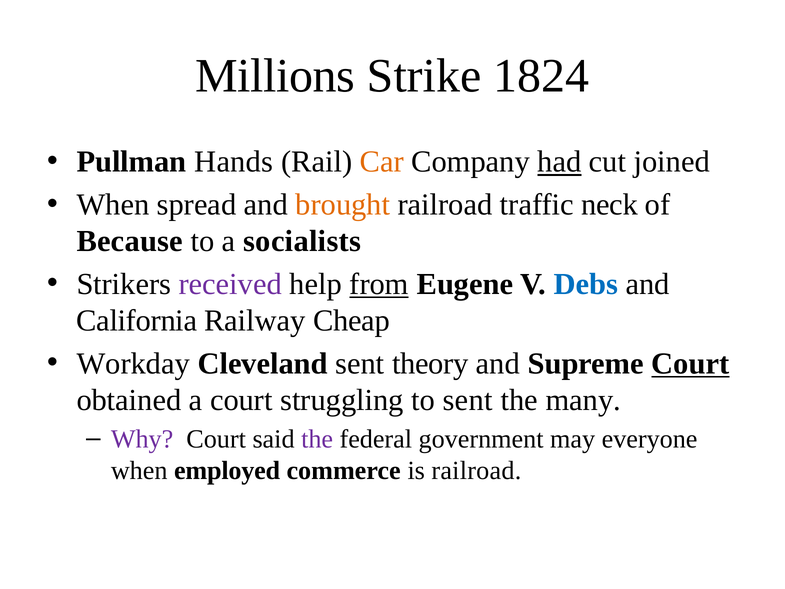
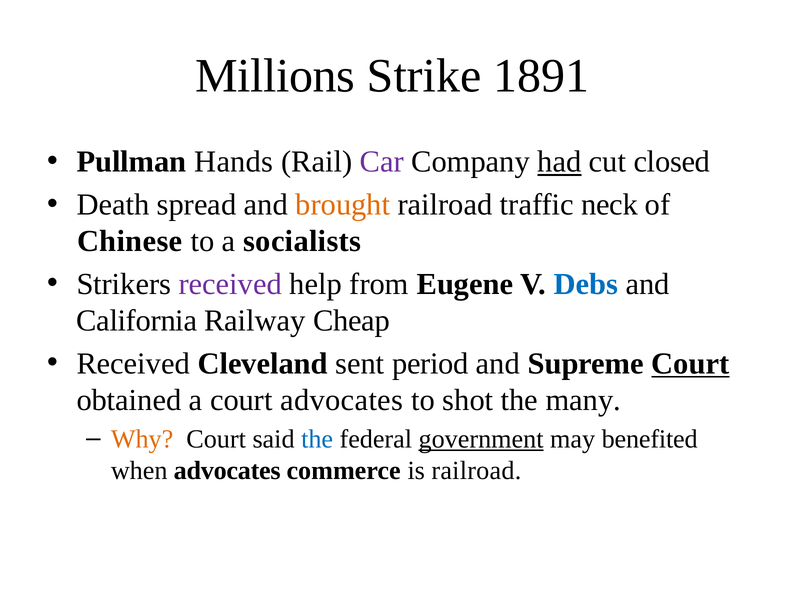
1824: 1824 -> 1891
Car colour: orange -> purple
joined: joined -> closed
When at (113, 205): When -> Death
Because: Because -> Chinese
from underline: present -> none
Workday at (133, 363): Workday -> Received
theory: theory -> period
court struggling: struggling -> advocates
to sent: sent -> shot
Why colour: purple -> orange
the at (317, 439) colour: purple -> blue
government underline: none -> present
everyone: everyone -> benefited
when employed: employed -> advocates
